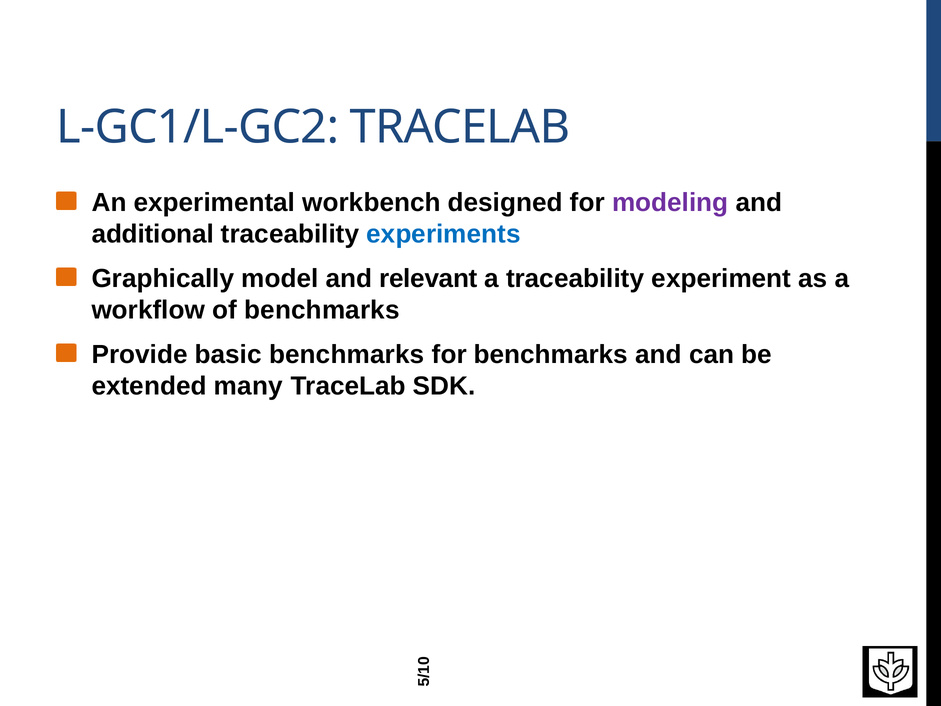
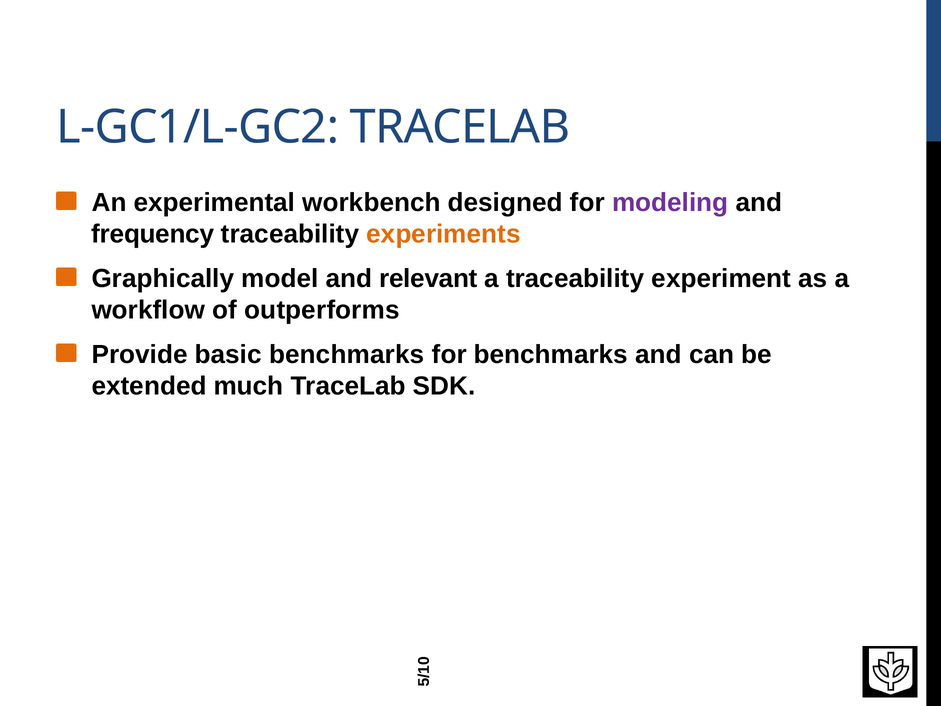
additional: additional -> frequency
experiments colour: blue -> orange
of benchmarks: benchmarks -> outperforms
many: many -> much
